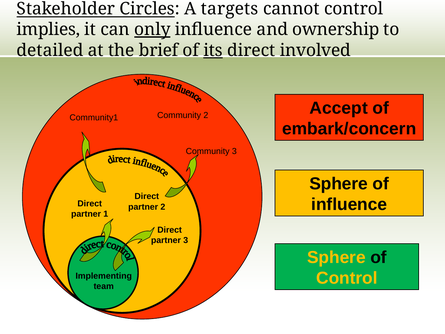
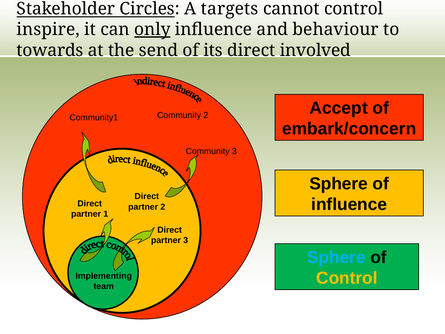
implies: implies -> inspire
ownership: ownership -> behaviour
detailed: detailed -> towards
brief: brief -> send
its underline: present -> none
Sphere at (336, 257) colour: yellow -> light blue
